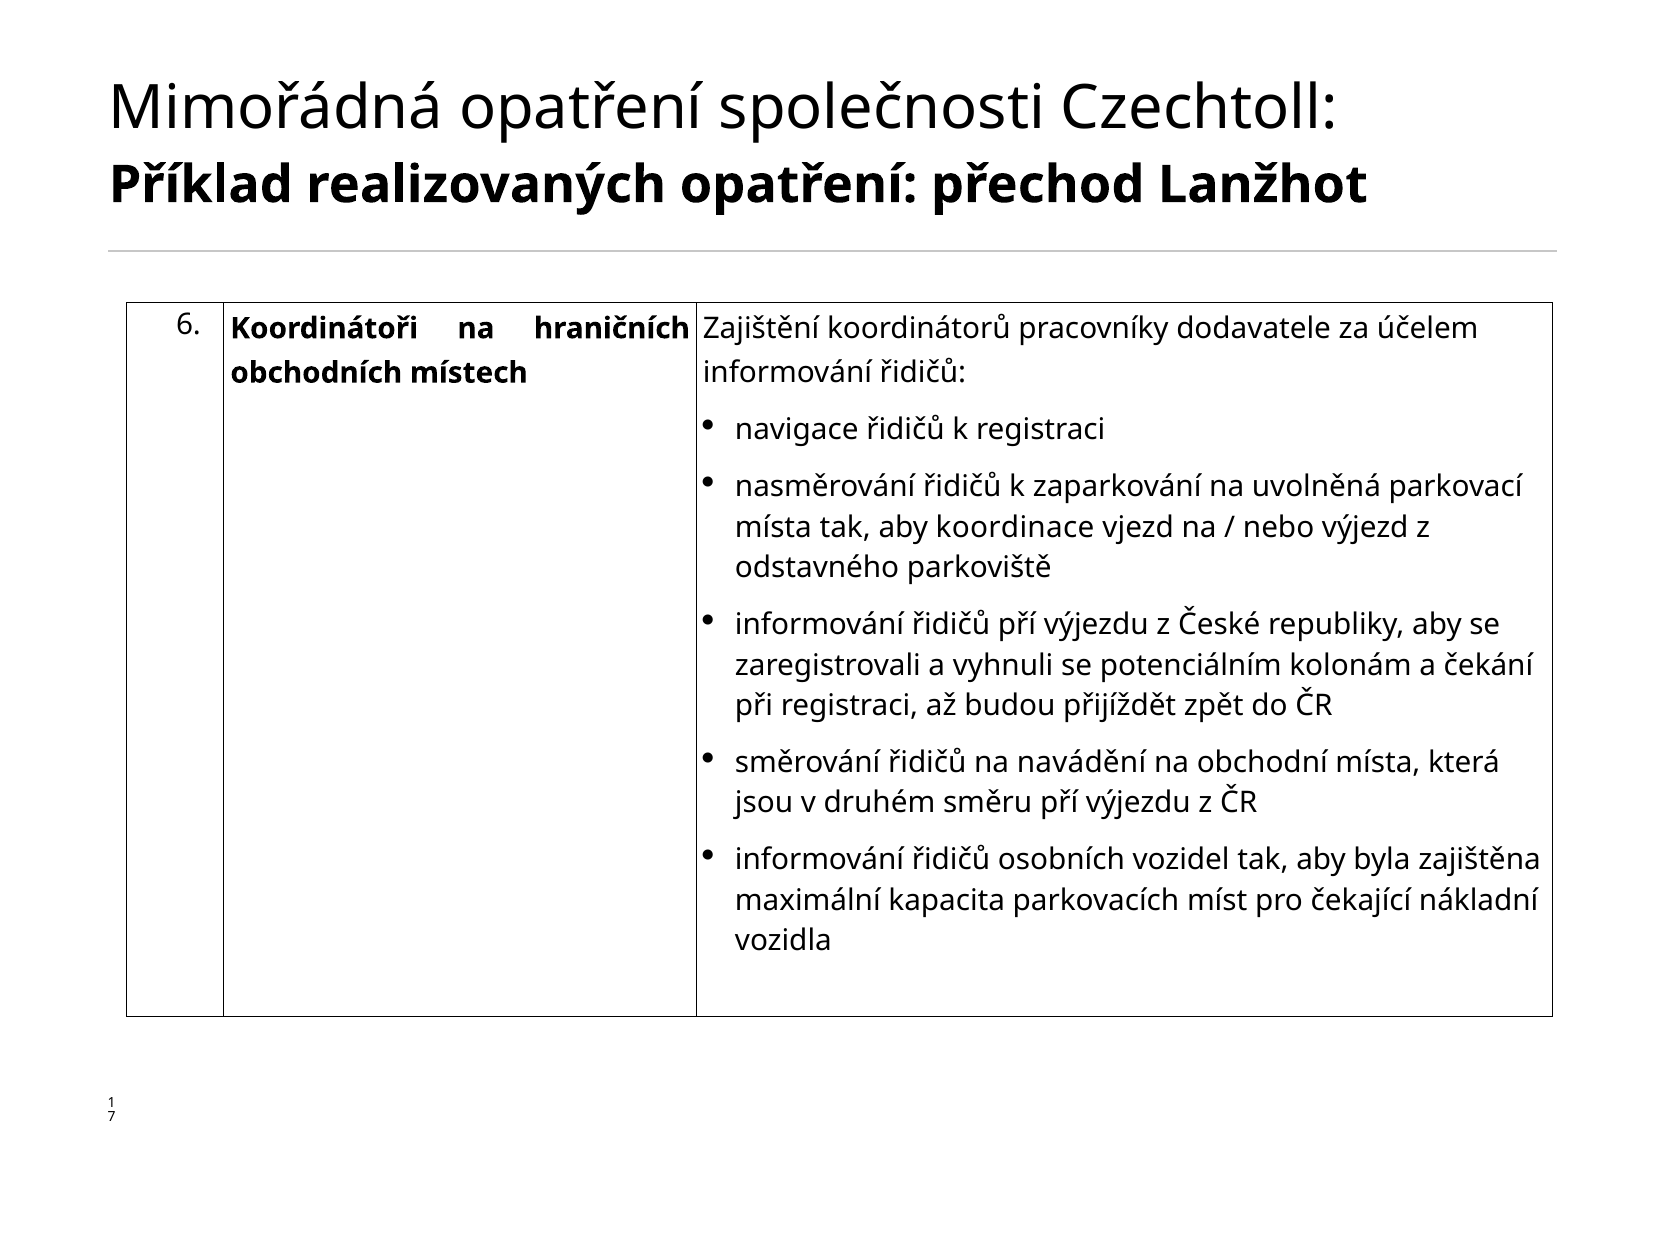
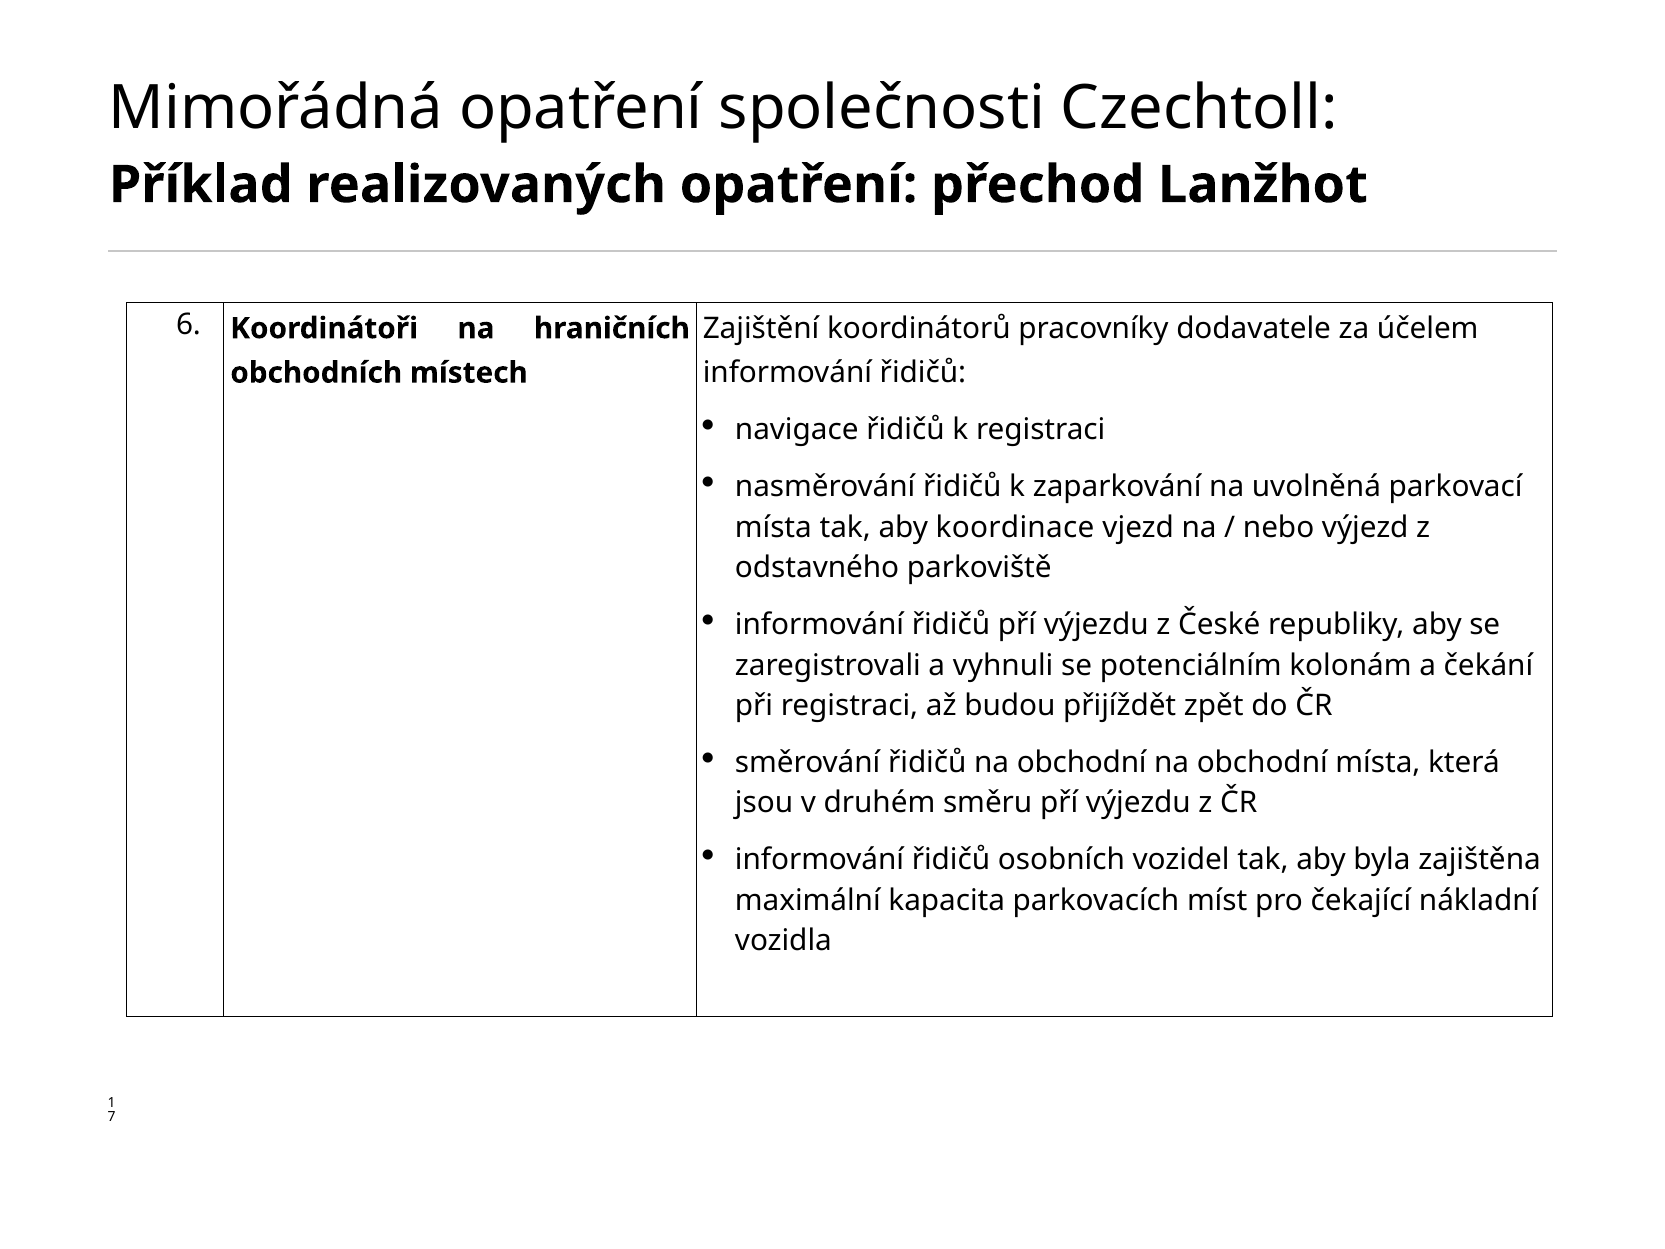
řidičů na navádění: navádění -> obchodní
